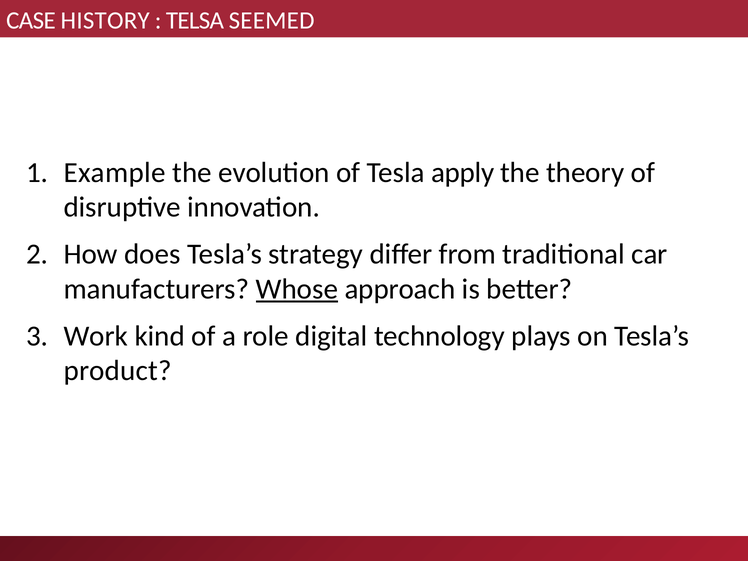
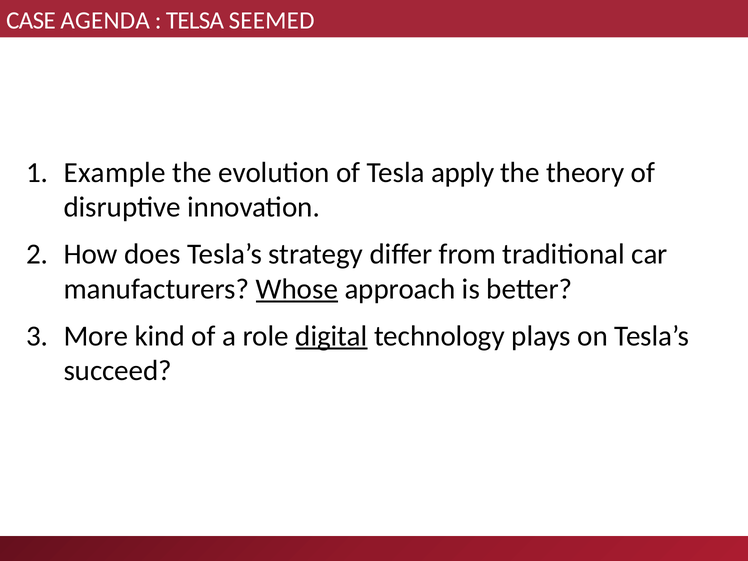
HISTORY: HISTORY -> AGENDA
Work: Work -> More
digital underline: none -> present
product: product -> succeed
